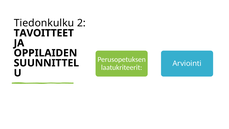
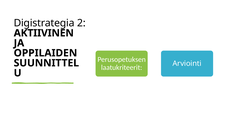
Tiedonkulku: Tiedonkulku -> Digistrategia
TAVOITTEET: TAVOITTEET -> AKTIIVINEN
